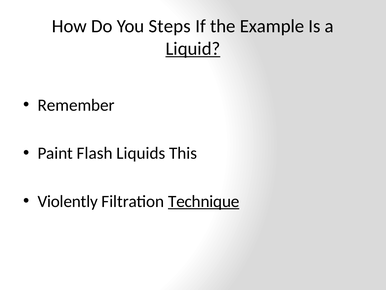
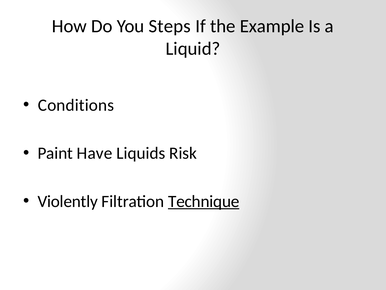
Liquid underline: present -> none
Remember: Remember -> Conditions
Flash: Flash -> Have
This: This -> Risk
